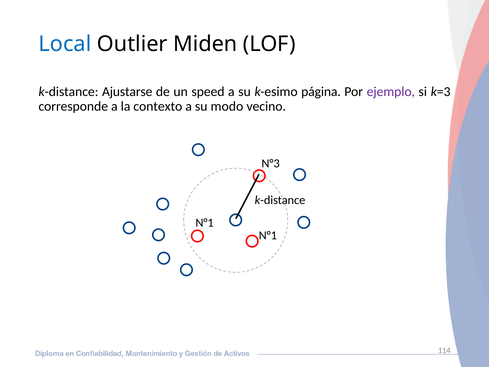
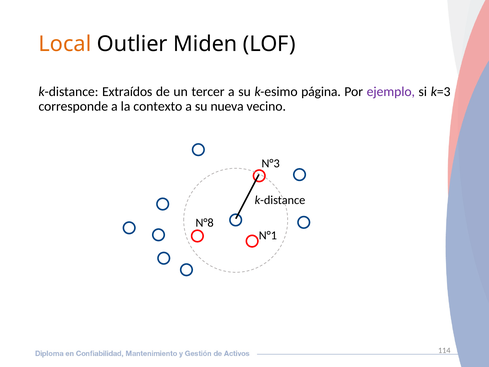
Local colour: blue -> orange
Ajustarse: Ajustarse -> Extraídos
speed: speed -> tercer
modo: modo -> nueva
N°1 at (205, 223): N°1 -> N°8
